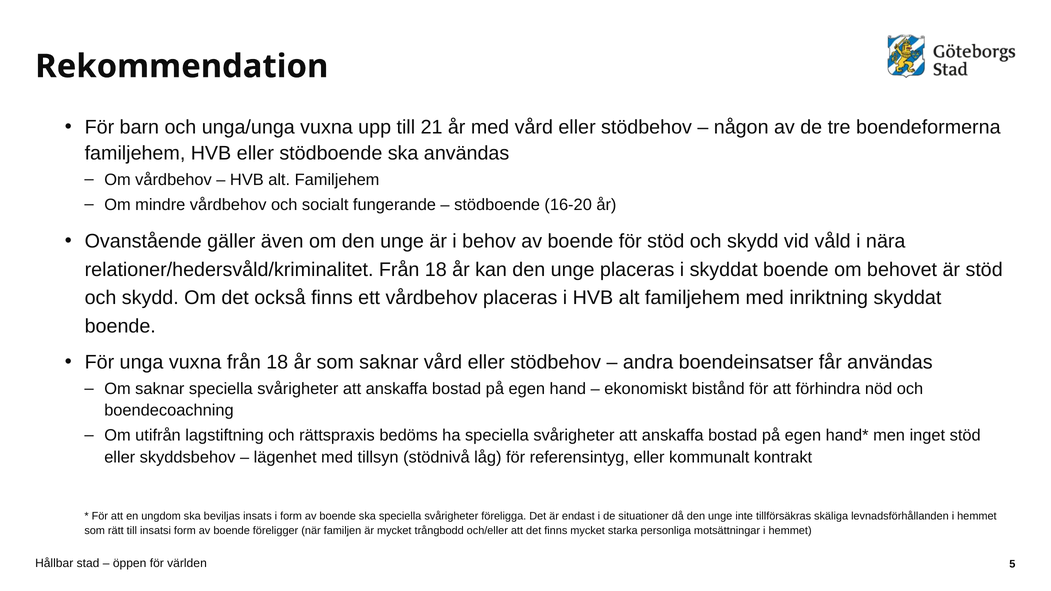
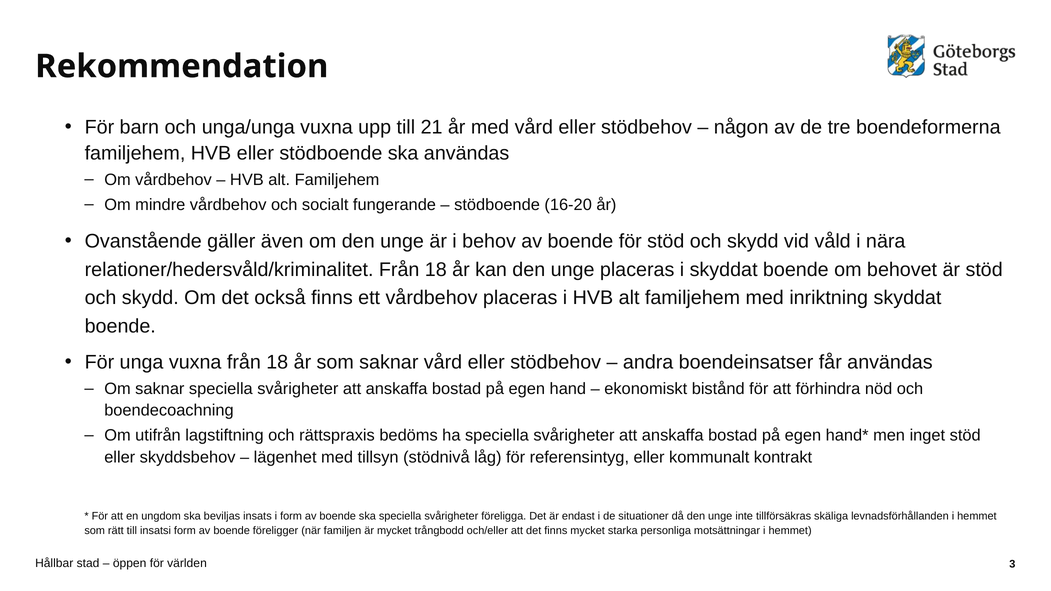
5: 5 -> 3
